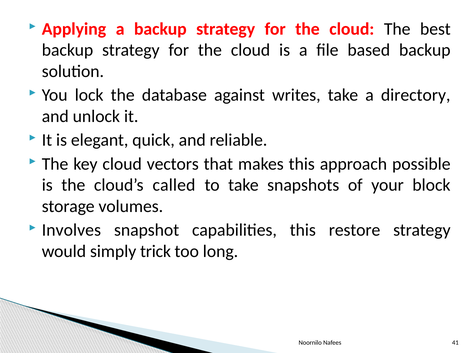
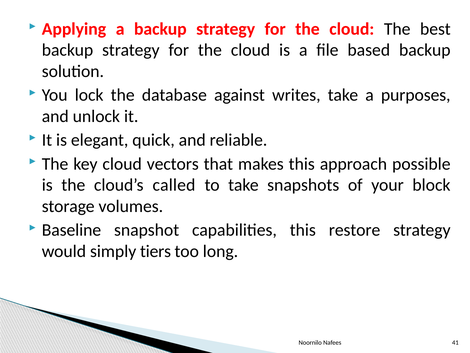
directory: directory -> purposes
Involves: Involves -> Baseline
trick: trick -> tiers
